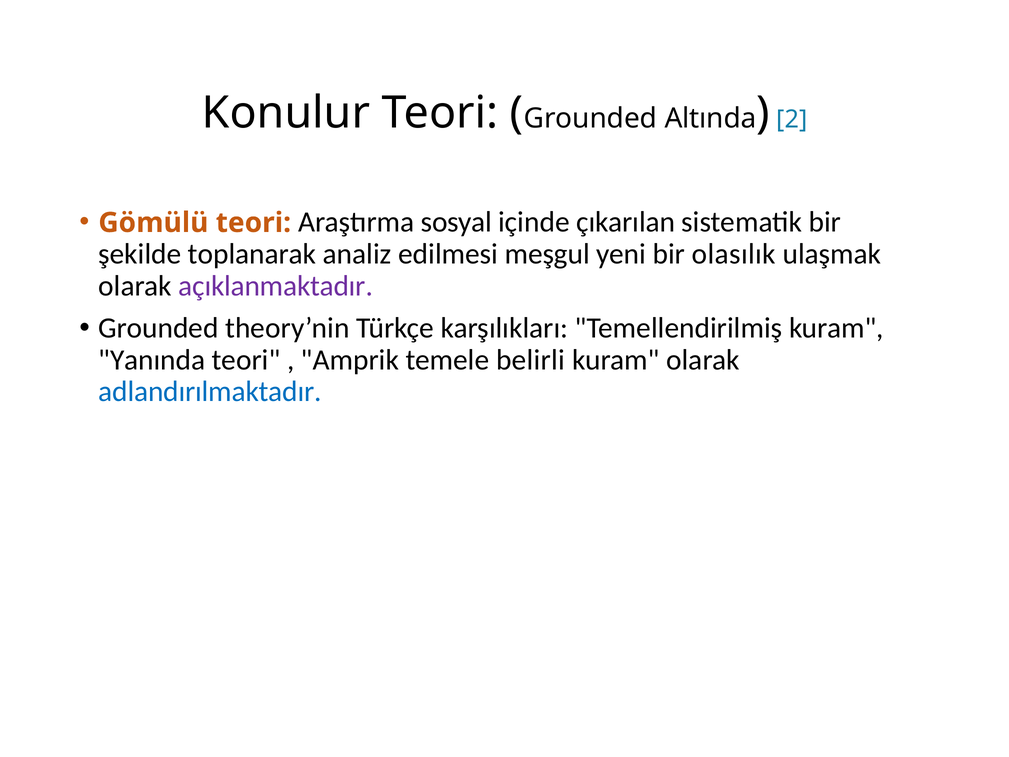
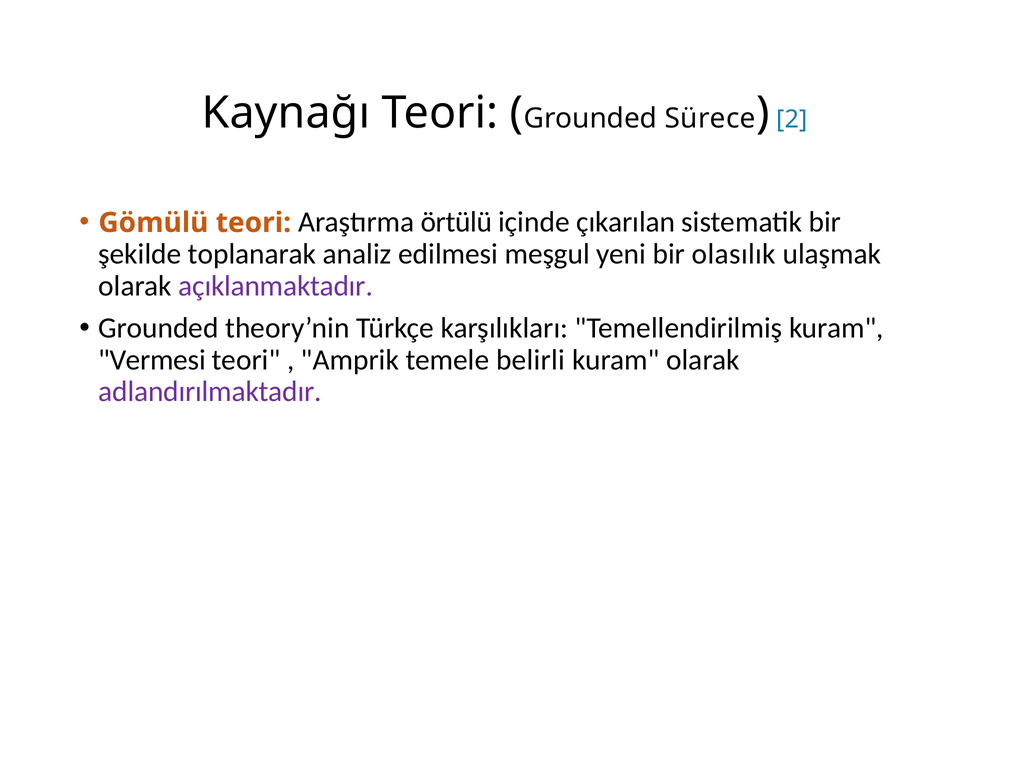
Konulur: Konulur -> Kaynağı
Altında: Altında -> Sürece
sosyal: sosyal -> örtülü
Yanında: Yanında -> Vermesi
adlandırılmaktadır colour: blue -> purple
